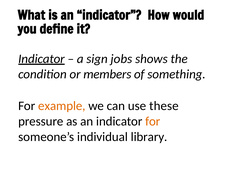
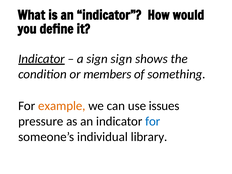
sign jobs: jobs -> sign
these: these -> issues
for at (153, 121) colour: orange -> blue
